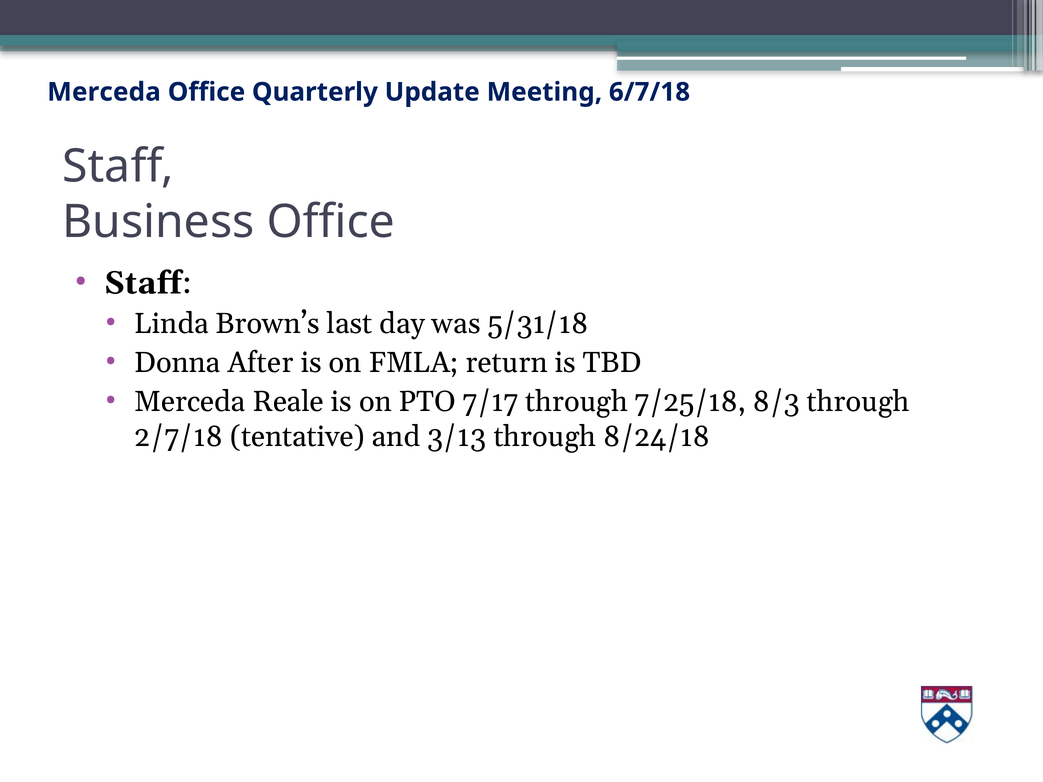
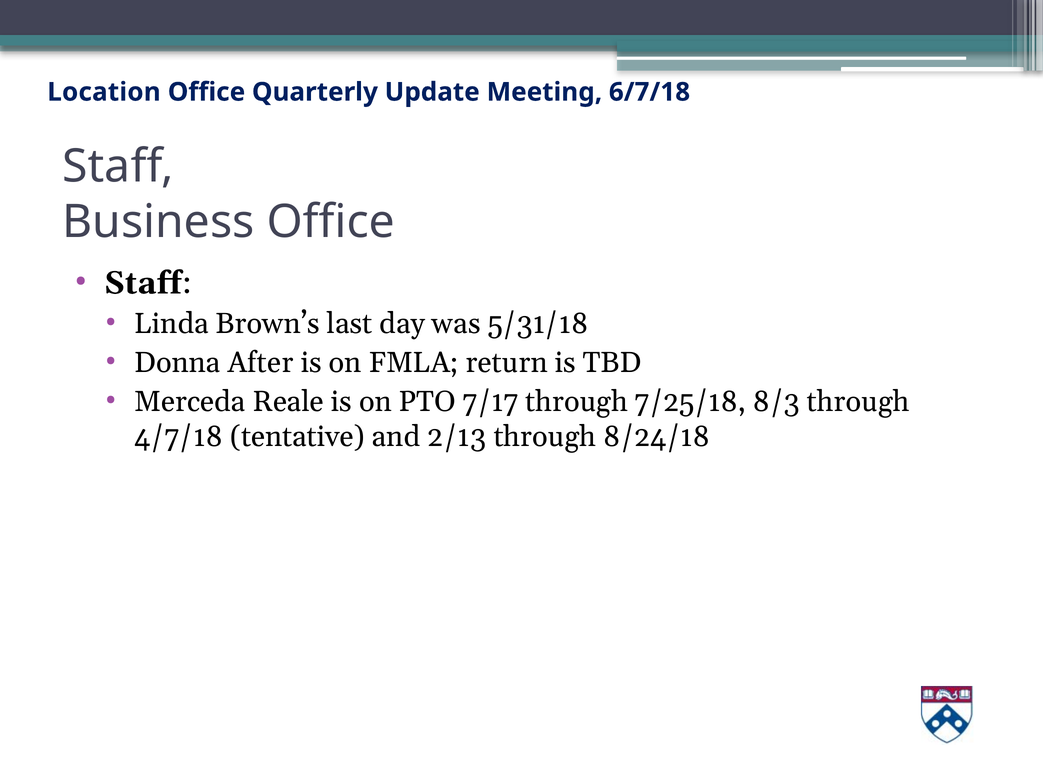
Merceda at (104, 92): Merceda -> Location
2/7/18: 2/7/18 -> 4/7/18
3/13: 3/13 -> 2/13
